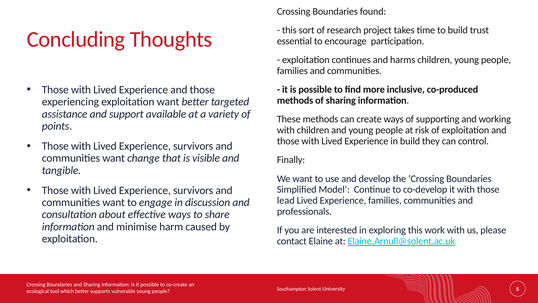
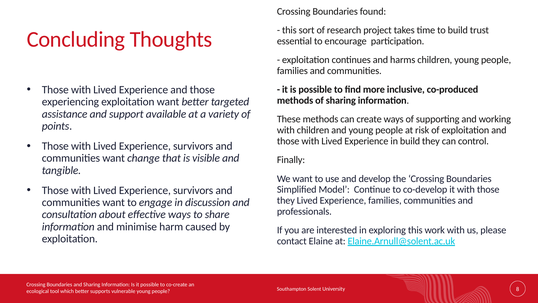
lead at (286, 200): lead -> they
